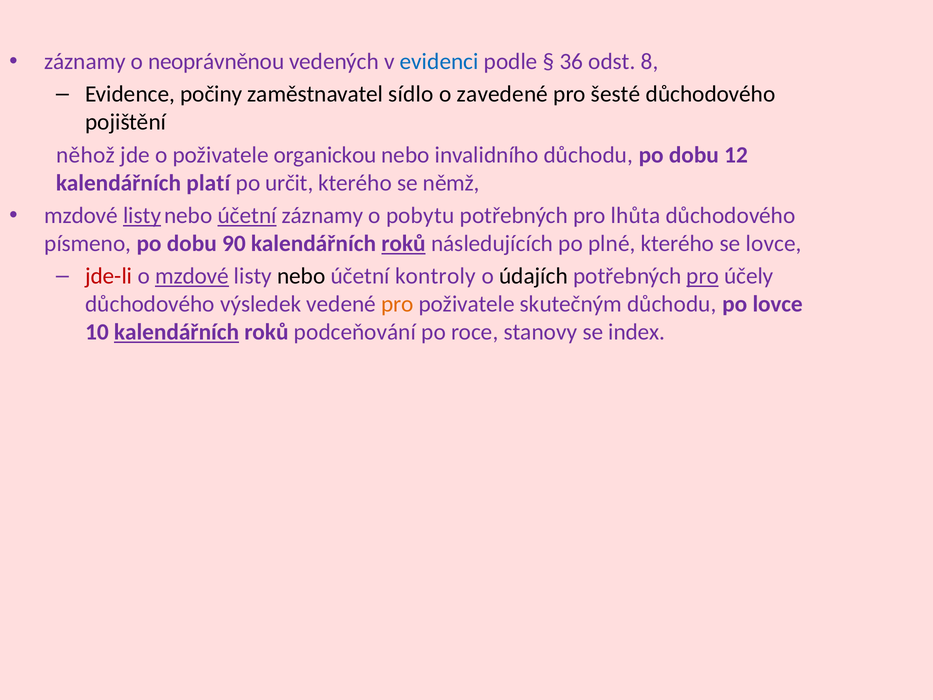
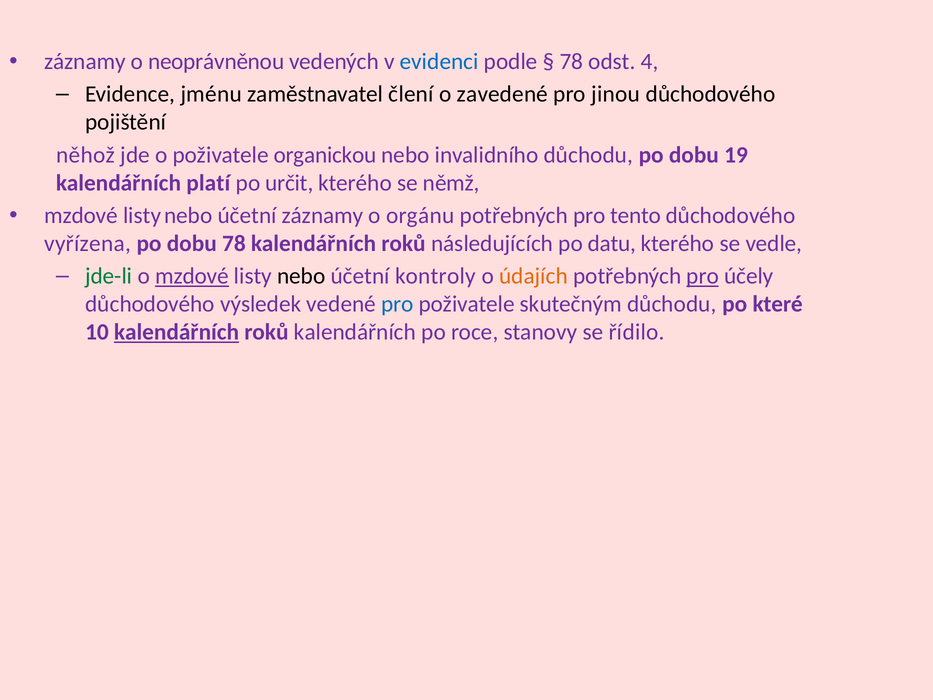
36 at (571, 62): 36 -> 78
8: 8 -> 4
počiny: počiny -> jménu
sídlo: sídlo -> člení
šesté: šesté -> jinou
12: 12 -> 19
listy at (142, 216) underline: present -> none
účetní at (247, 216) underline: present -> none
pobytu: pobytu -> orgánu
lhůta: lhůta -> tento
písmeno: písmeno -> vyřízena
dobu 90: 90 -> 78
roků at (403, 244) underline: present -> none
plné: plné -> datu
se lovce: lovce -> vedle
jde-li colour: red -> green
údajích colour: black -> orange
pro at (397, 304) colour: orange -> blue
po lovce: lovce -> které
roků podceňování: podceňování -> kalendářních
index: index -> řídilo
